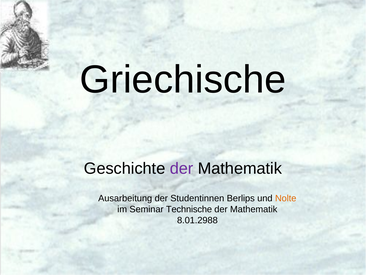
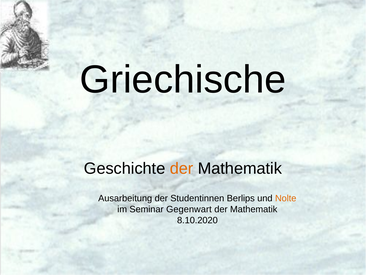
der at (182, 168) colour: purple -> orange
Technische: Technische -> Gegenwart
8.01.2988: 8.01.2988 -> 8.10.2020
